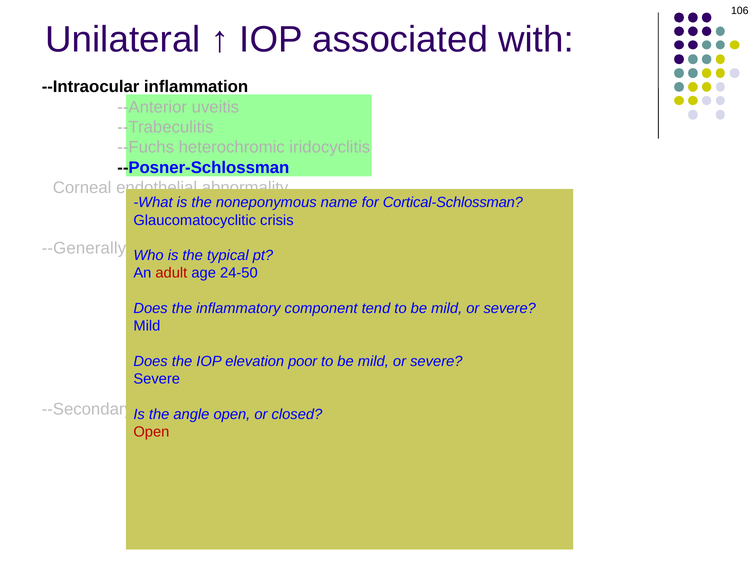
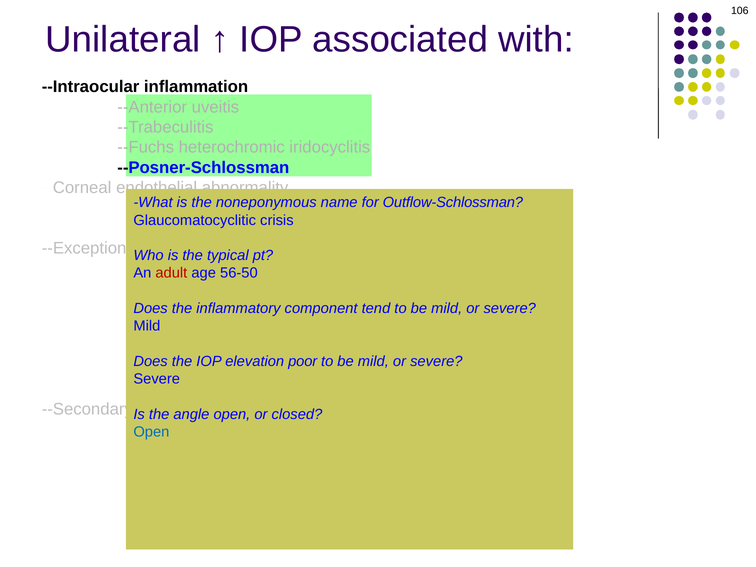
Cortical-Schlossman: Cortical-Schlossman -> Outflow-Schlossman
--Generally: --Generally -> --Exception
24-50: 24-50 -> 56-50
Open at (151, 432) colour: red -> blue
